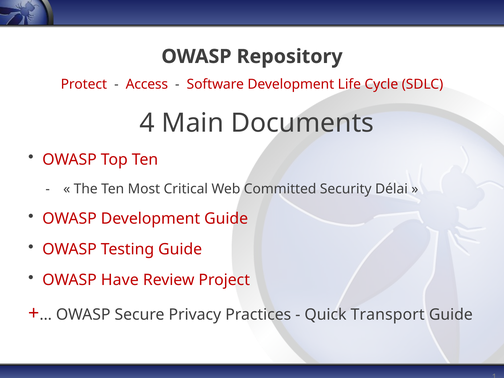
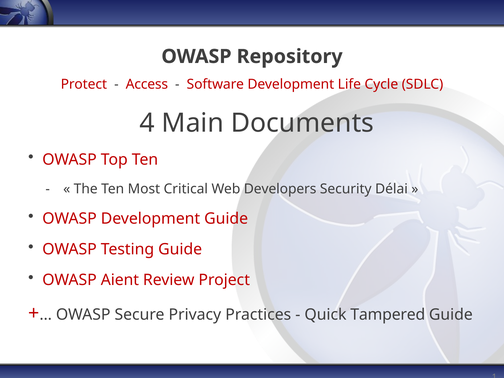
Committed: Committed -> Developers
Have: Have -> Aient
Transport: Transport -> Tampered
